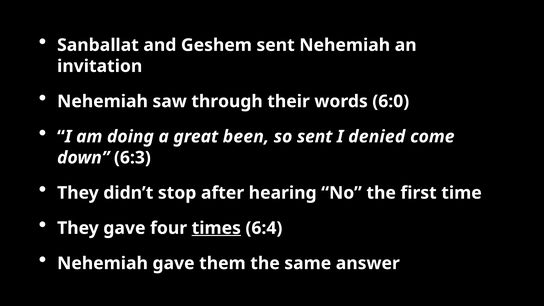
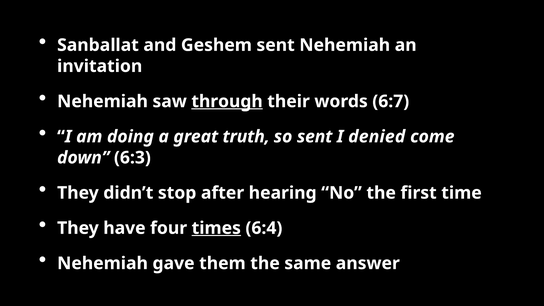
through underline: none -> present
6:0: 6:0 -> 6:7
been: been -> truth
They gave: gave -> have
